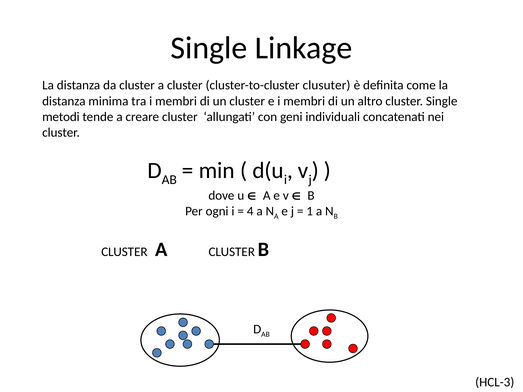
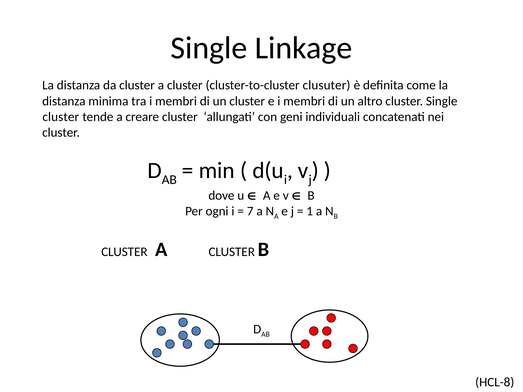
metodi at (61, 117): metodi -> cluster
4: 4 -> 7
HCL-3: HCL-3 -> HCL-8
